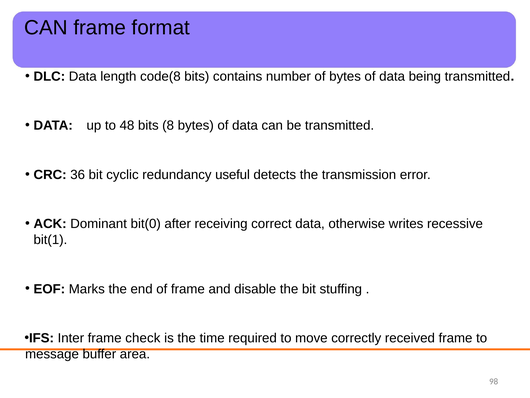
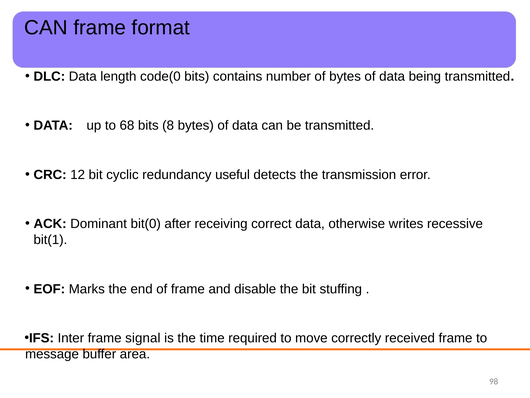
code(8: code(8 -> code(0
48: 48 -> 68
36: 36 -> 12
check: check -> signal
